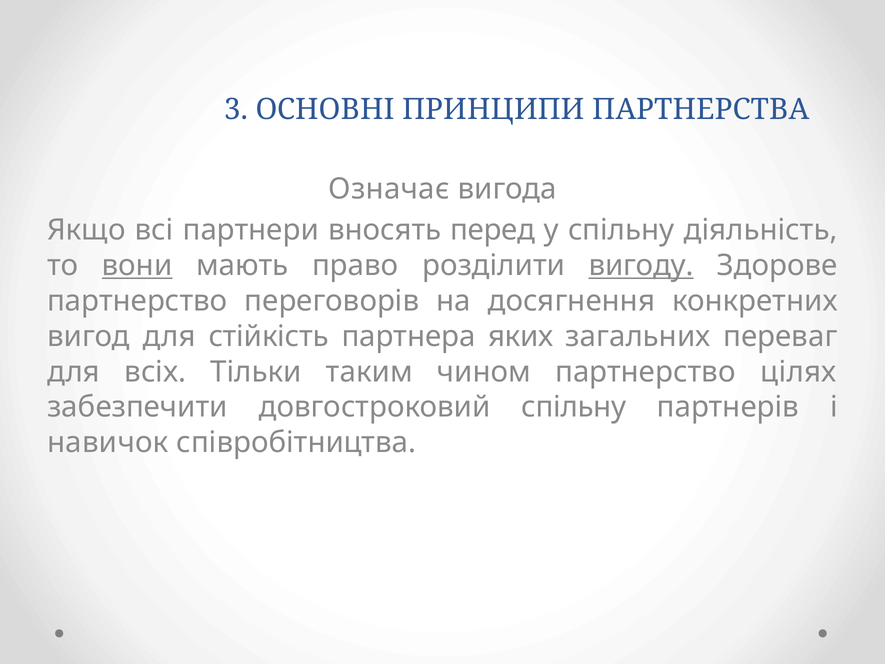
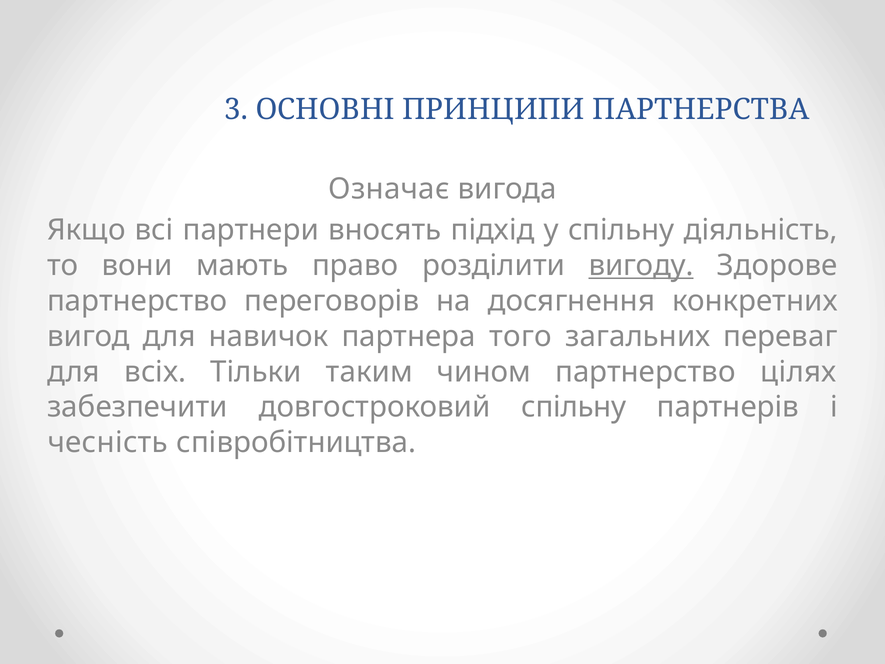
перед: перед -> підхід
вони underline: present -> none
стійкість: стійкість -> навичок
яких: яких -> того
навичок: навичок -> чесність
